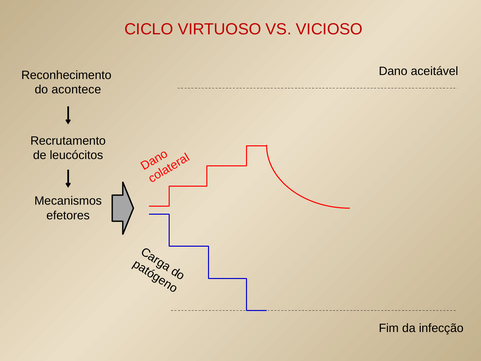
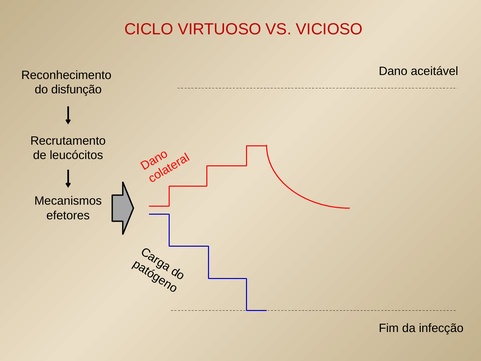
acontece: acontece -> disfunção
